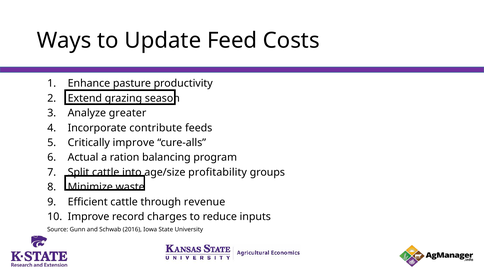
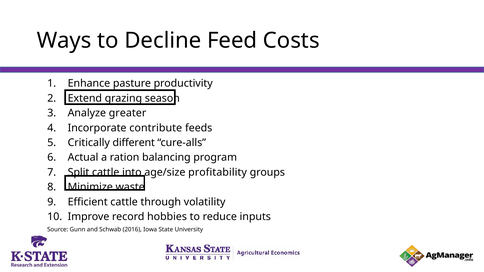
Update: Update -> Decline
Critically improve: improve -> different
revenue: revenue -> volatility
charges: charges -> hobbies
